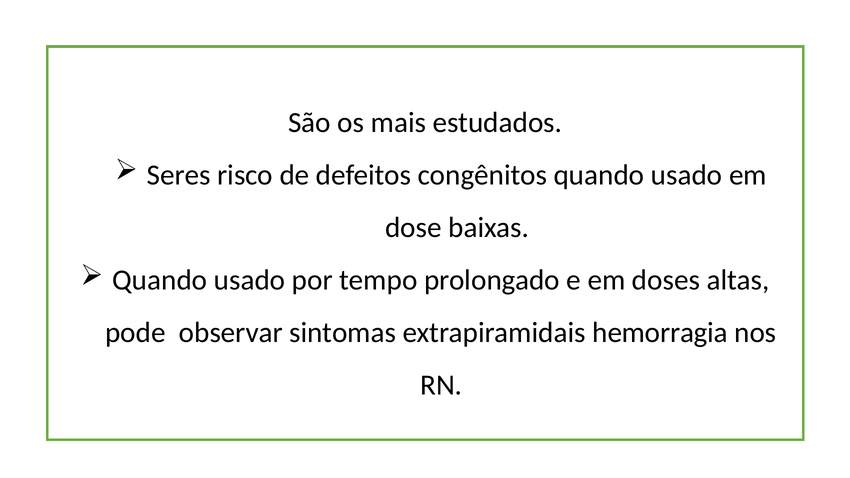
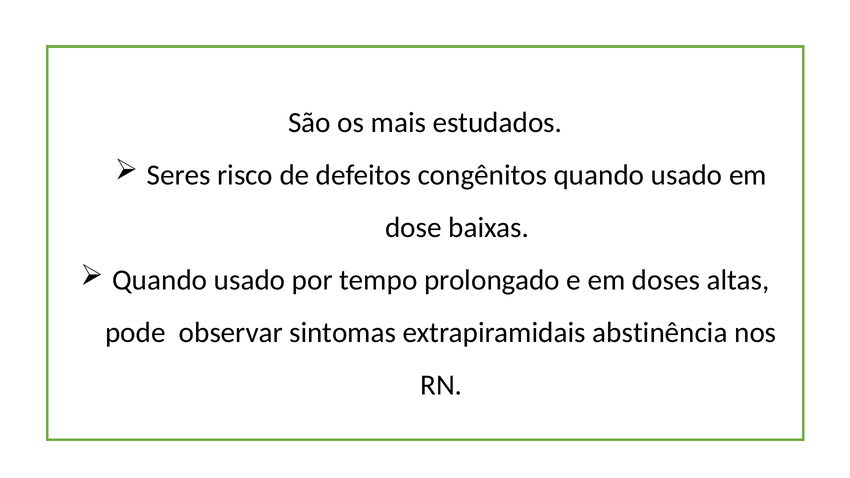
hemorragia: hemorragia -> abstinência
